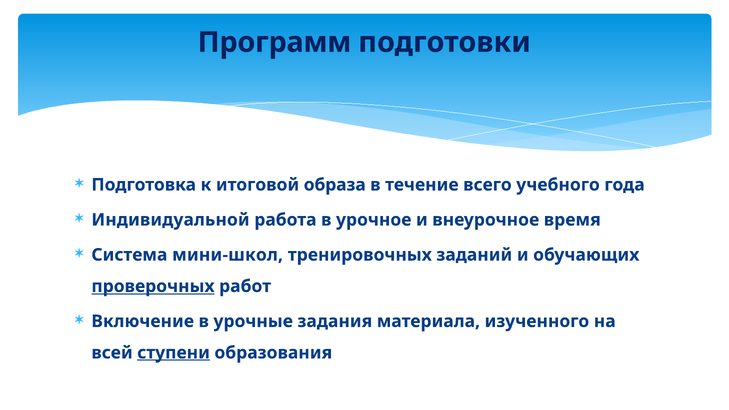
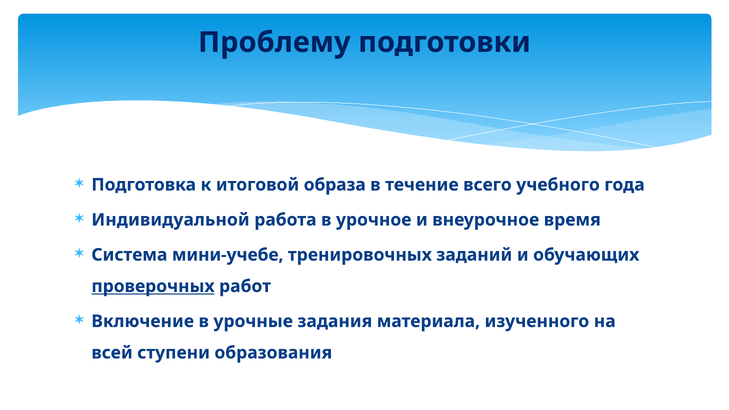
Программ: Программ -> Проблему
мини-школ: мини-школ -> мини-учебе
ступени underline: present -> none
